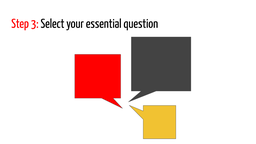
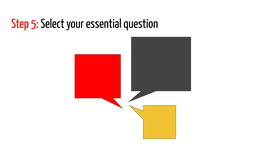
3: 3 -> 5
